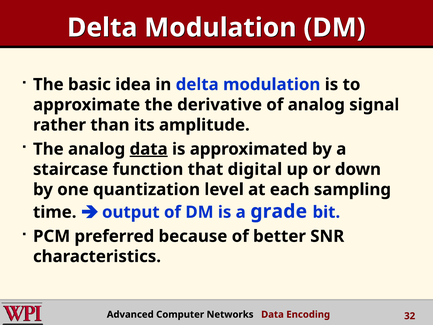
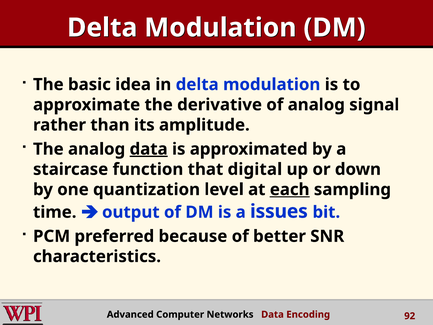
each underline: none -> present
grade: grade -> issues
32: 32 -> 92
